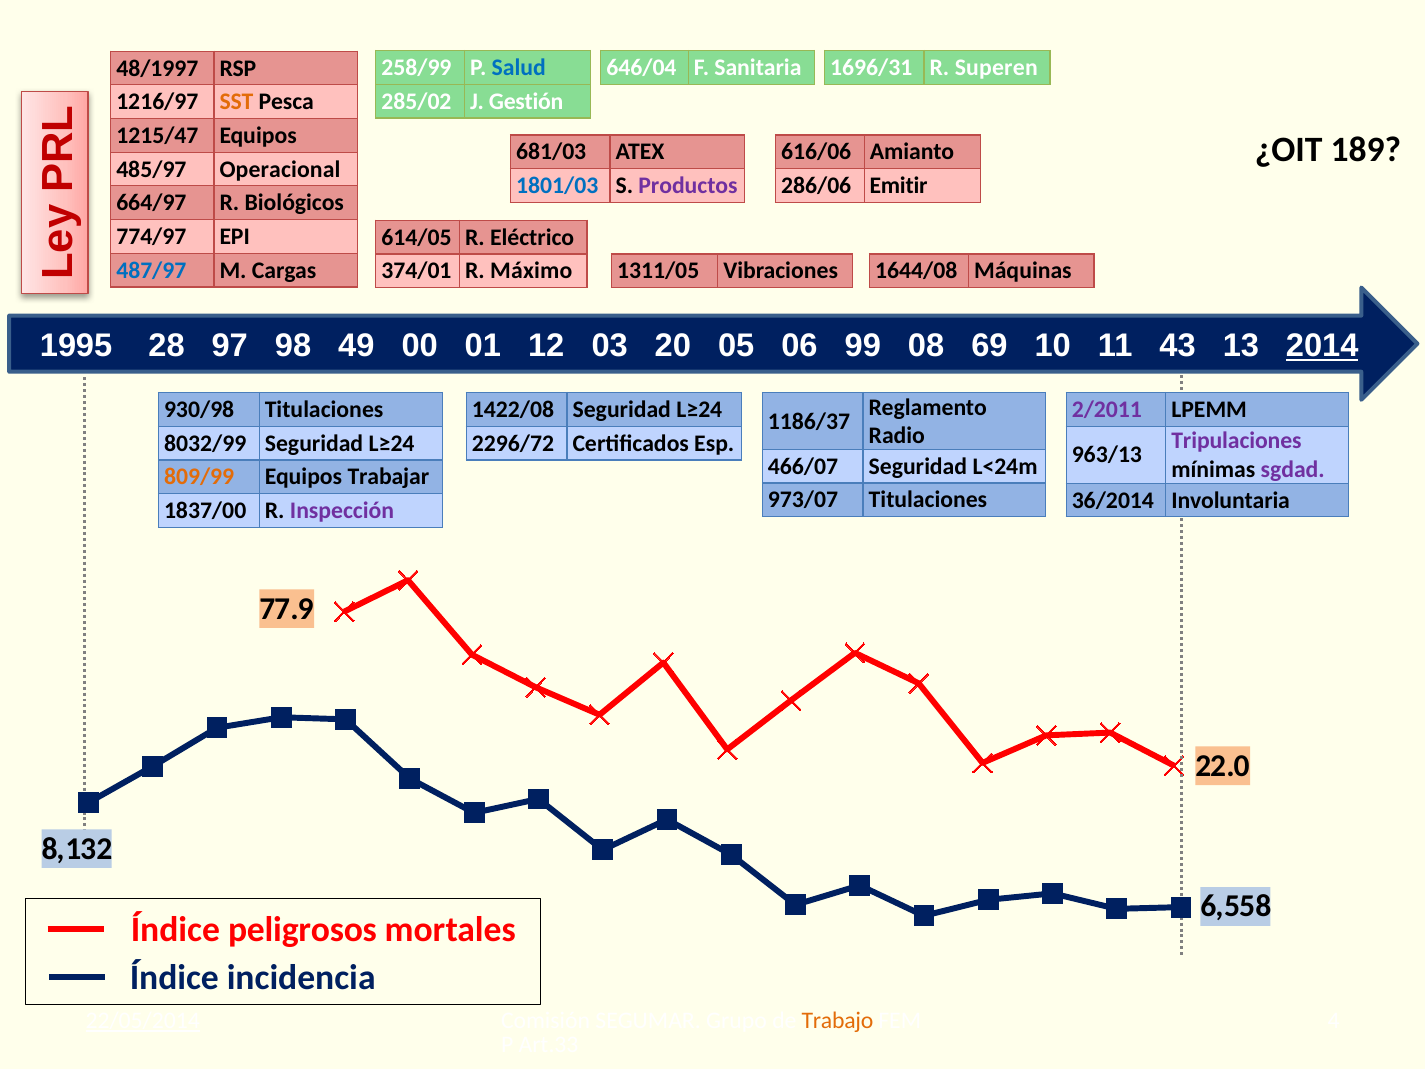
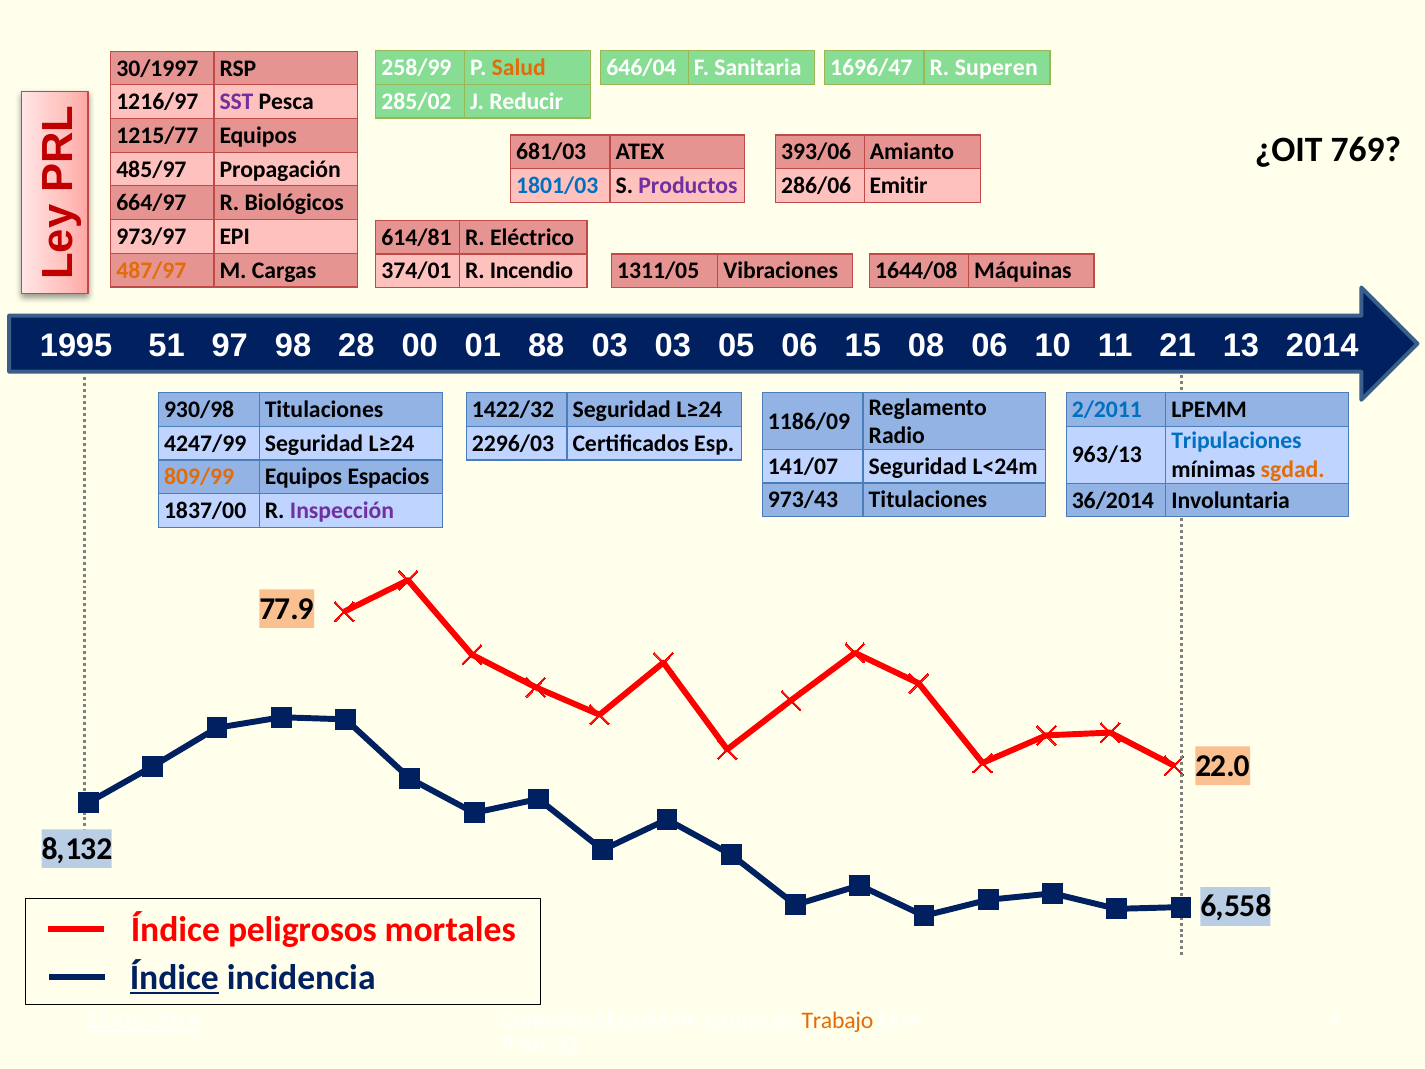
Salud colour: blue -> orange
1696/31: 1696/31 -> 1696/47
48/1997: 48/1997 -> 30/1997
Gestión: Gestión -> Reducir
SST colour: orange -> purple
1215/47: 1215/47 -> 1215/77
189: 189 -> 769
616/06: 616/06 -> 393/06
Operacional: Operacional -> Propagación
774/97: 774/97 -> 973/97
614/05: 614/05 -> 614/81
487/97 colour: blue -> orange
Máximo: Máximo -> Incendio
28: 28 -> 51
49: 49 -> 28
12: 12 -> 88
03 20: 20 -> 03
99: 99 -> 15
08 69: 69 -> 06
43: 43 -> 21
2014 underline: present -> none
1422/08: 1422/08 -> 1422/32
2/2011 colour: purple -> blue
1186/37: 1186/37 -> 1186/09
Tripulaciones colour: purple -> blue
8032/99: 8032/99 -> 4247/99
2296/72: 2296/72 -> 2296/03
466/07: 466/07 -> 141/07
sgdad colour: purple -> orange
Trabajar: Trabajar -> Espacios
973/07: 973/07 -> 973/43
Índice at (174, 978) underline: none -> present
